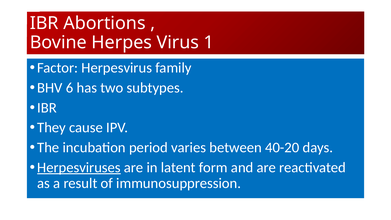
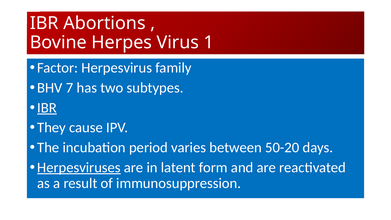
6: 6 -> 7
IBR at (47, 108) underline: none -> present
40-20: 40-20 -> 50-20
